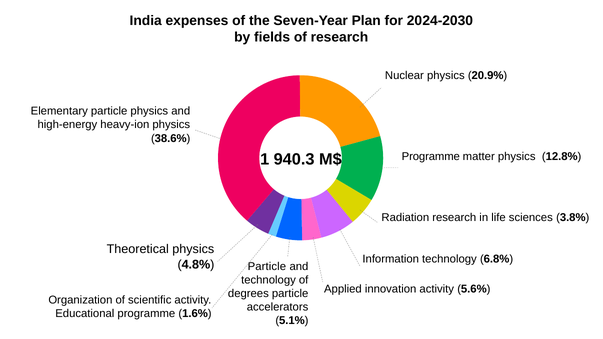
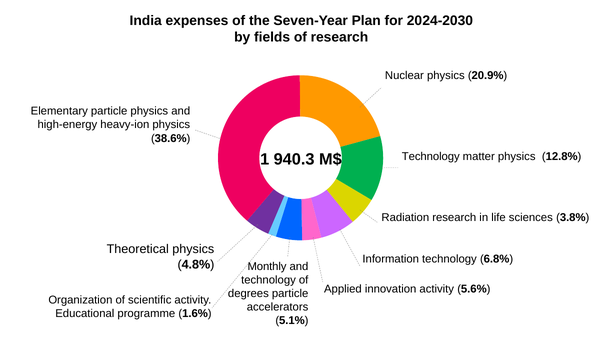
Programme at (431, 157): Programme -> Technology
Particle at (267, 267): Particle -> Monthly
